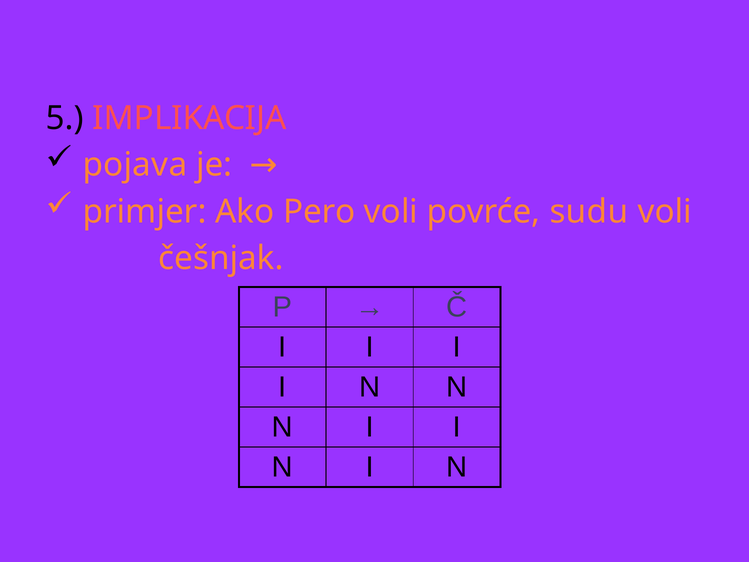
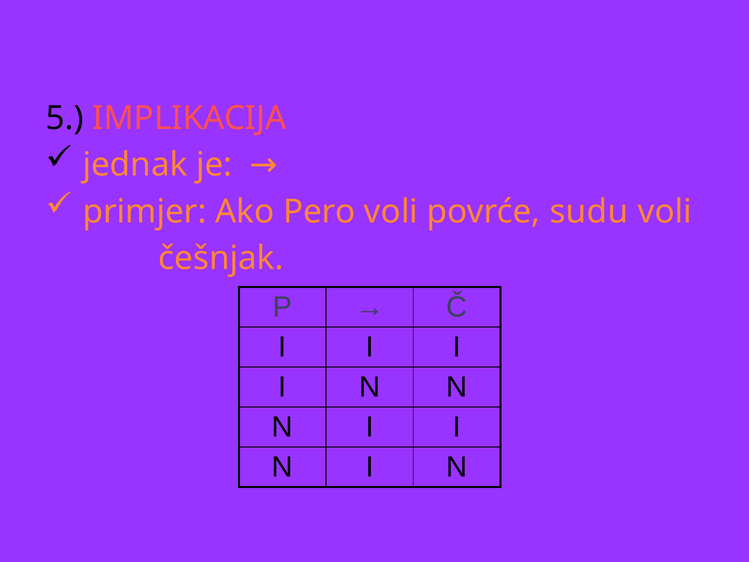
pojava: pojava -> jednak
